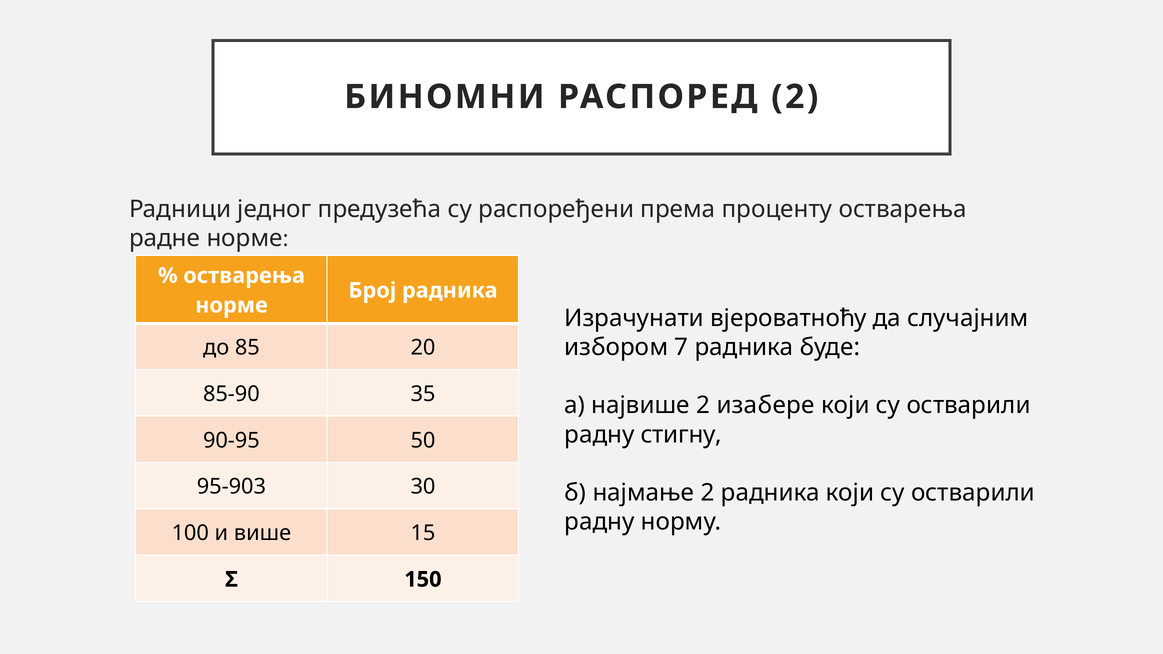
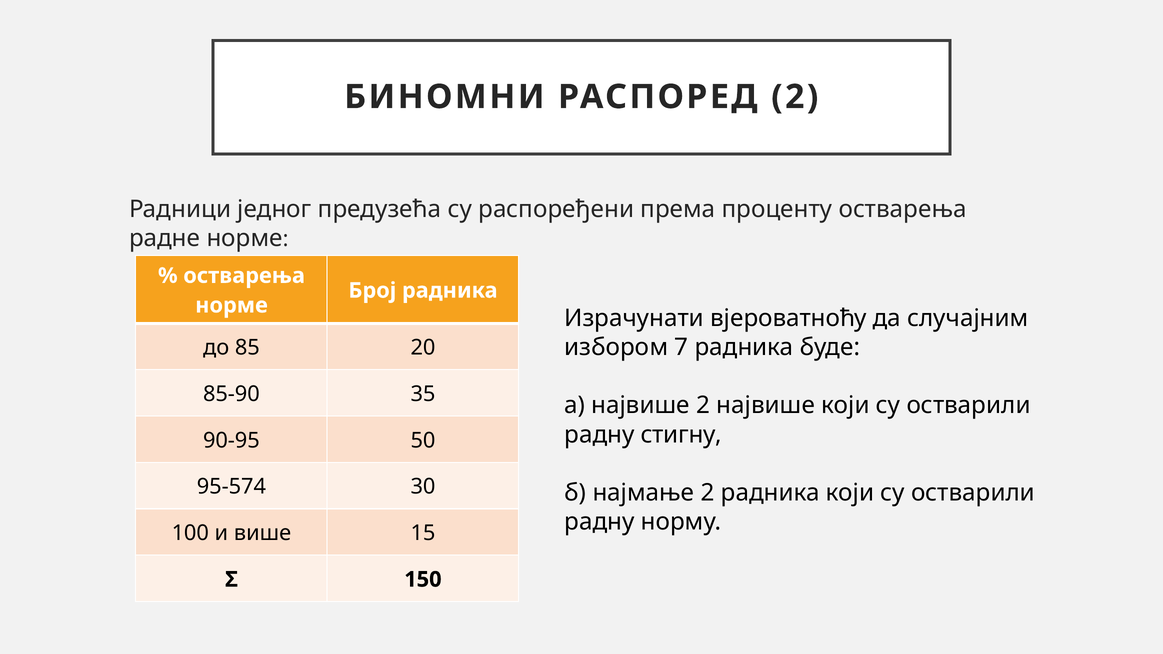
2 изабере: изабере -> највише
95-903: 95-903 -> 95-574
